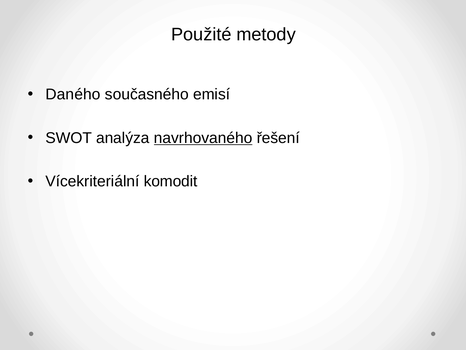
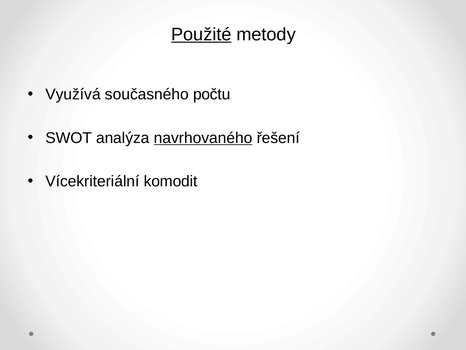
Použité underline: none -> present
Daného: Daného -> Využívá
emisí: emisí -> počtu
